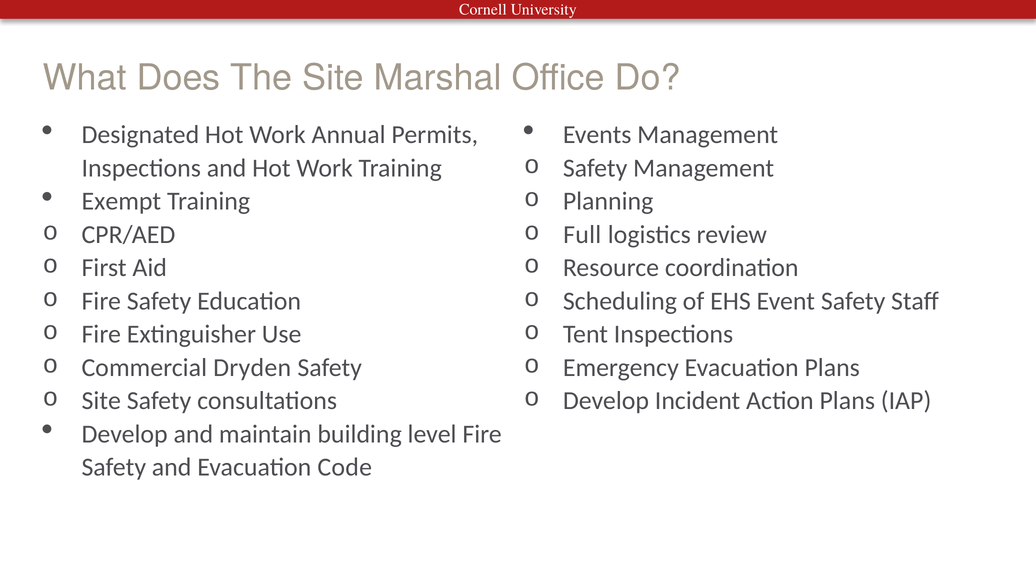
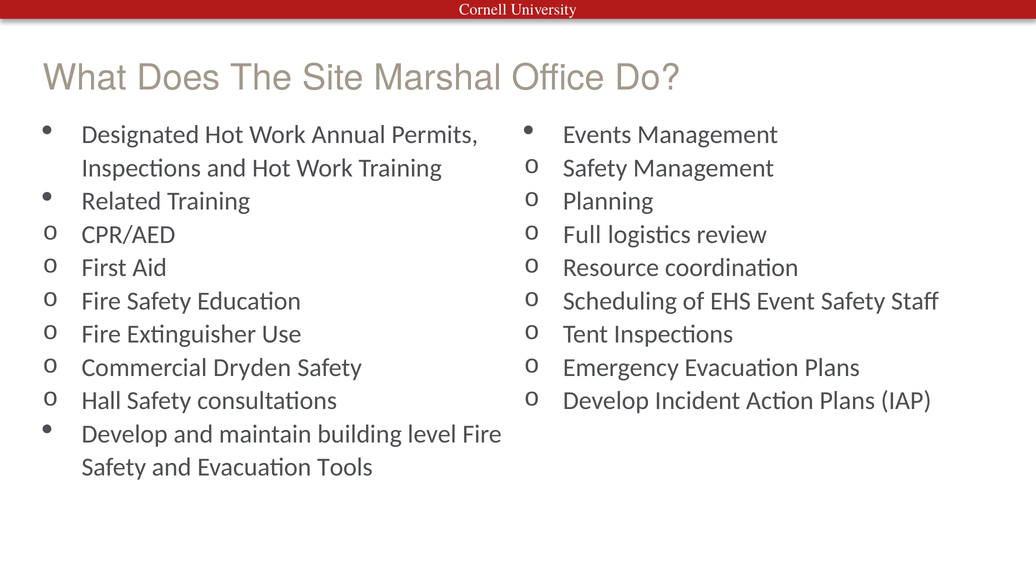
Exempt: Exempt -> Related
Site at (101, 401): Site -> Hall
Code: Code -> Tools
